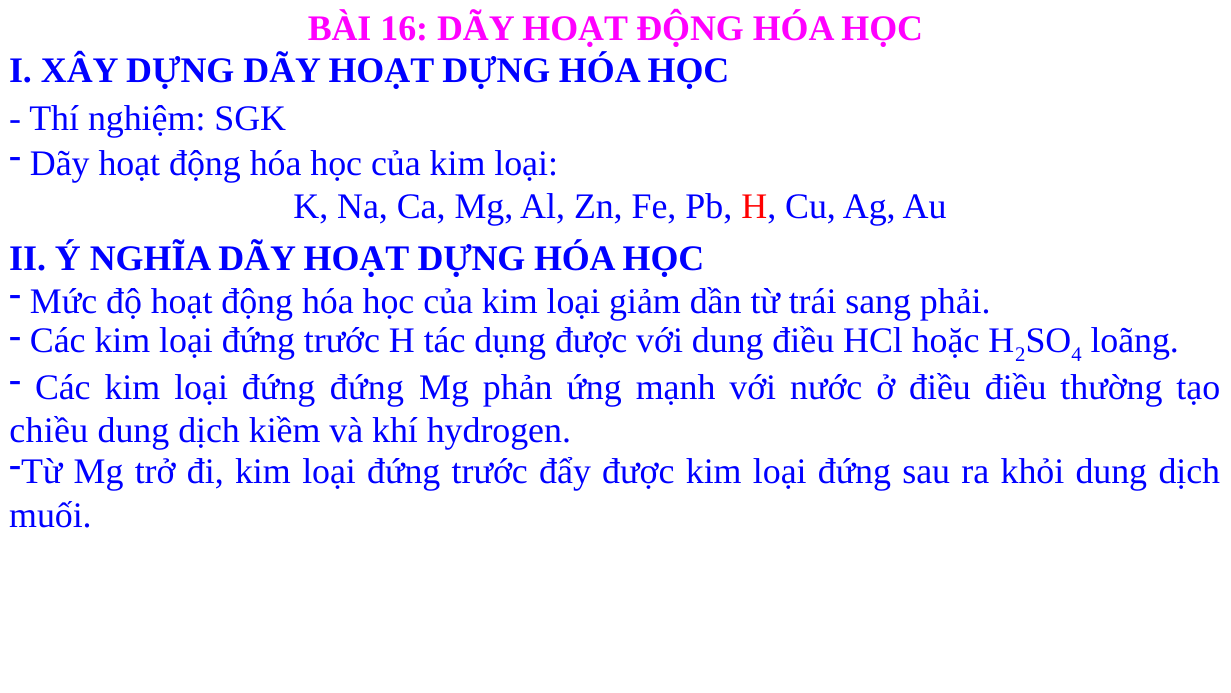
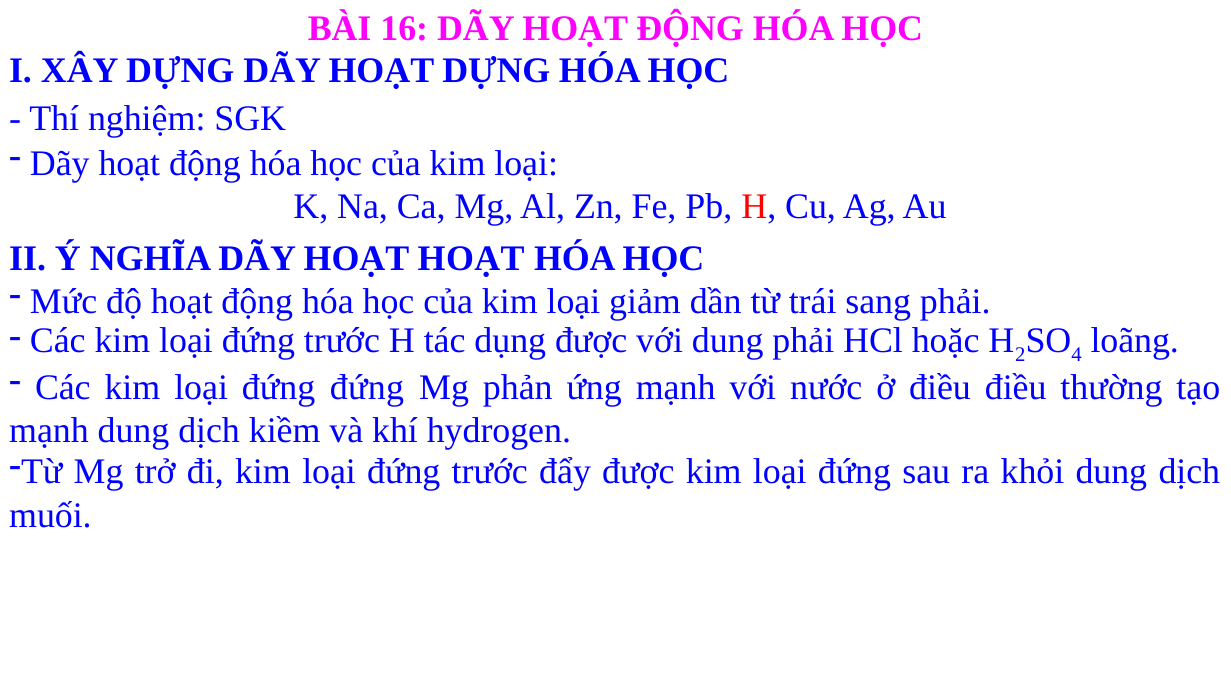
NGHĨA DÃY HOẠT DỰNG: DỰNG -> HOẠT
dung điều: điều -> phải
chiều at (49, 431): chiều -> mạnh
